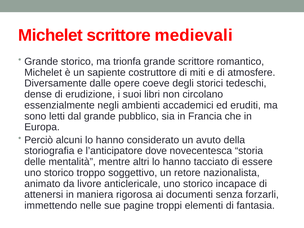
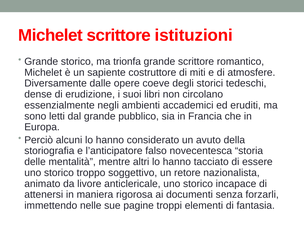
medievali: medievali -> istituzioni
dove: dove -> falso
